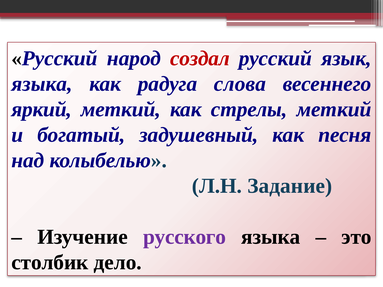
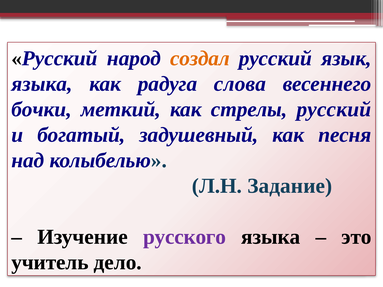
создал colour: red -> orange
яркий: яркий -> бочки
стрелы меткий: меткий -> русский
столбик: столбик -> учитель
